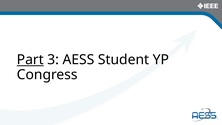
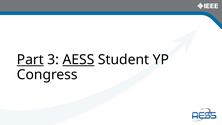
AESS underline: none -> present
